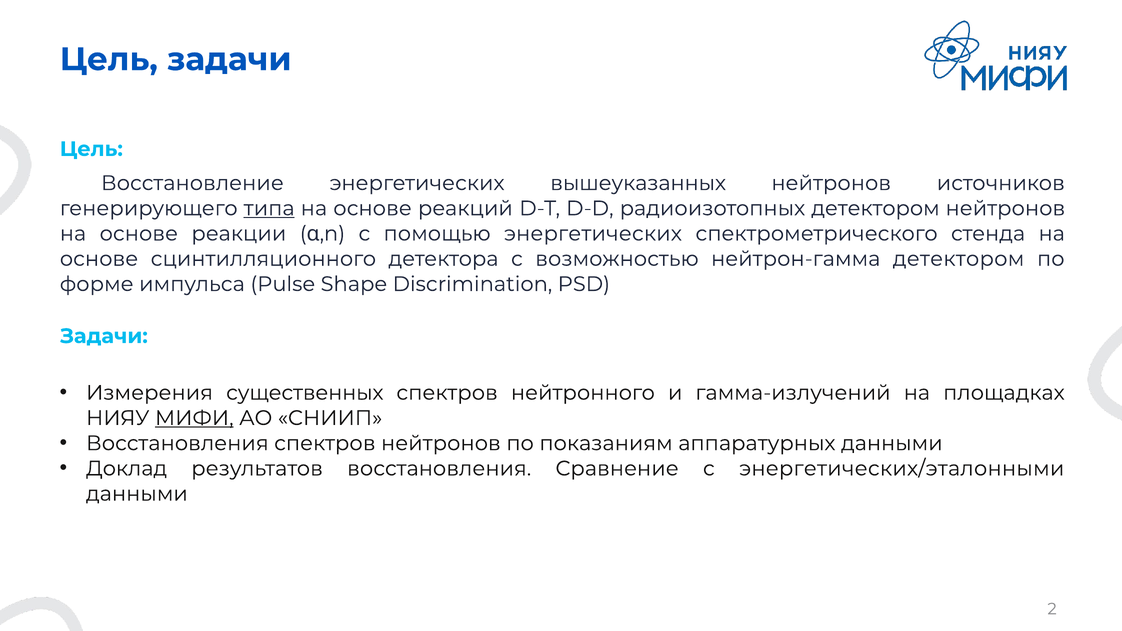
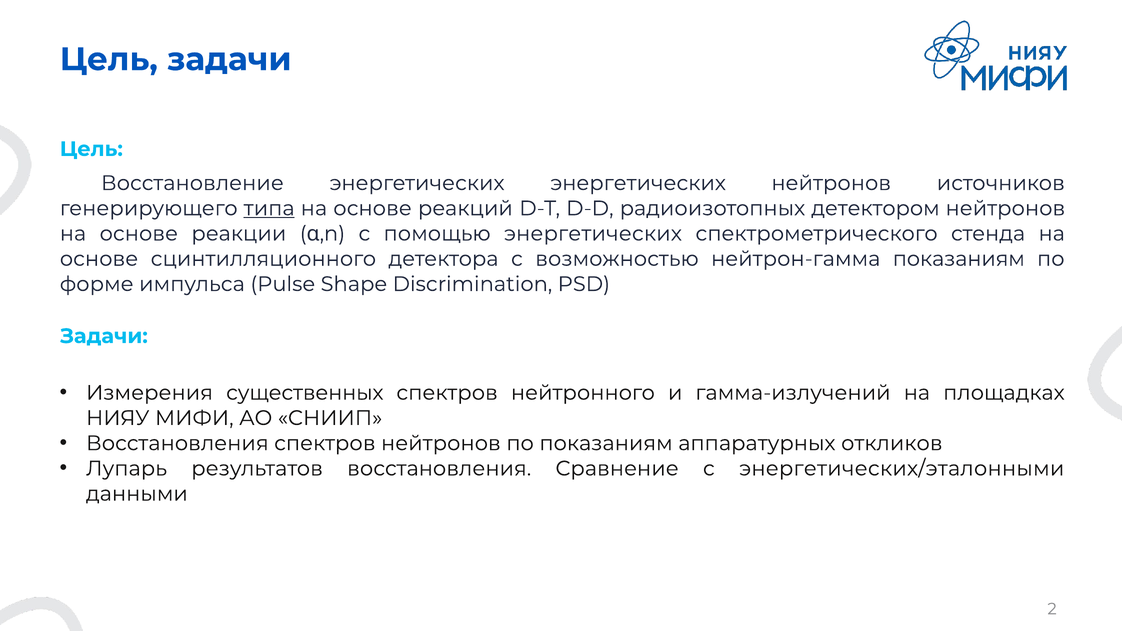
энергетических вышеуказанных: вышеуказанных -> энергетических
нейтрон-гамма детектором: детектором -> показаниям
МИФИ underline: present -> none
аппаратурных данными: данными -> откликов
Доклад: Доклад -> Лупарь
